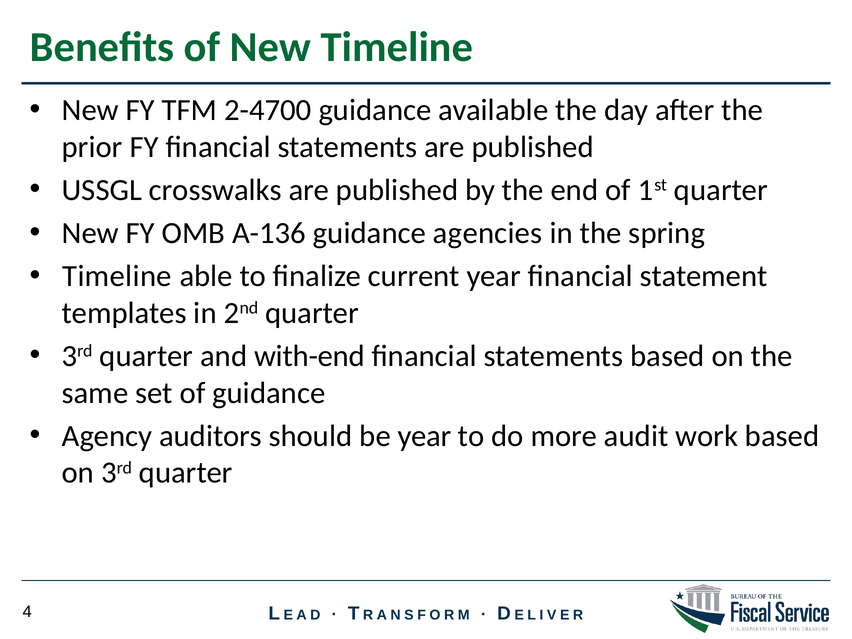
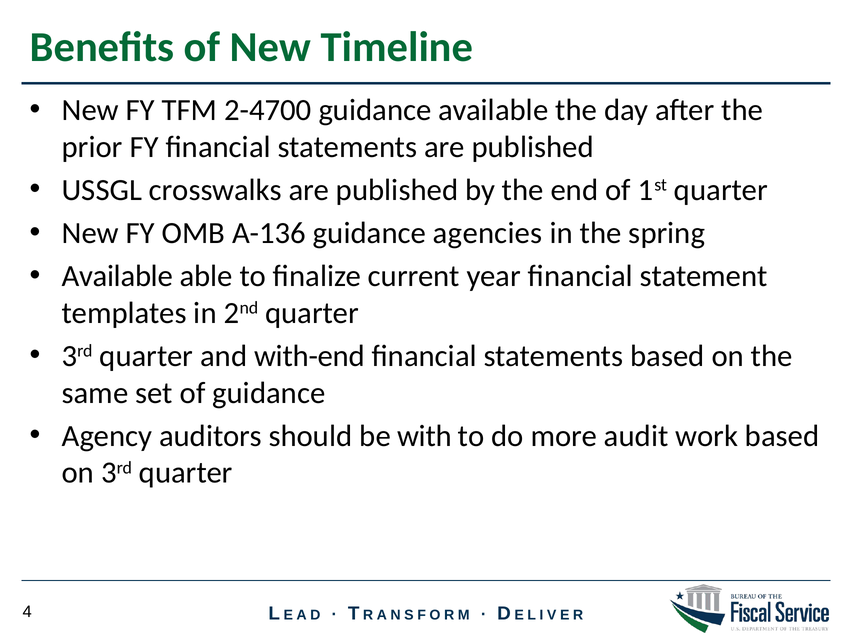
Timeline at (117, 276): Timeline -> Available
be year: year -> with
